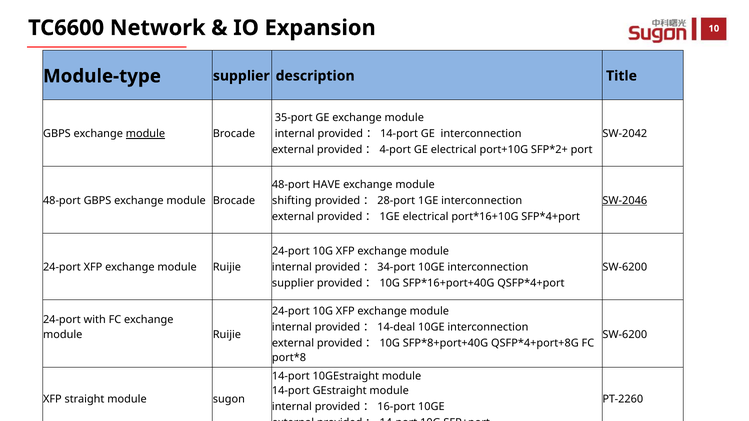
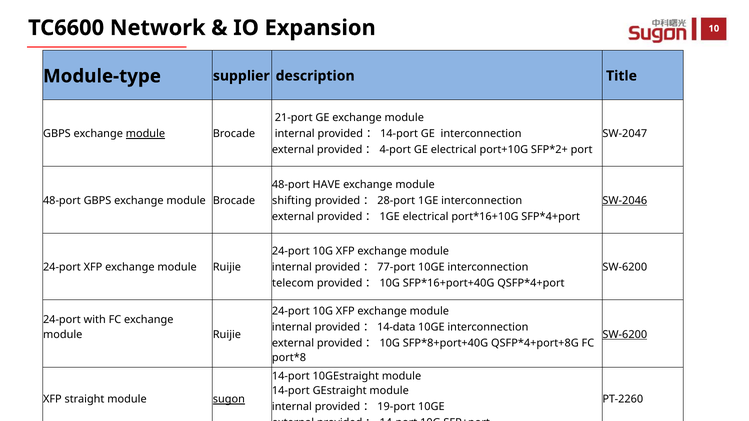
35-port: 35-port -> 21-port
SW-2042: SW-2042 -> SW-2047
34-port: 34-port -> 77-port
supplier at (293, 283): supplier -> telecom
14-deal: 14-deal -> 14-data
SW-6200 at (625, 335) underline: none -> present
sugon underline: none -> present
16-port: 16-port -> 19-port
